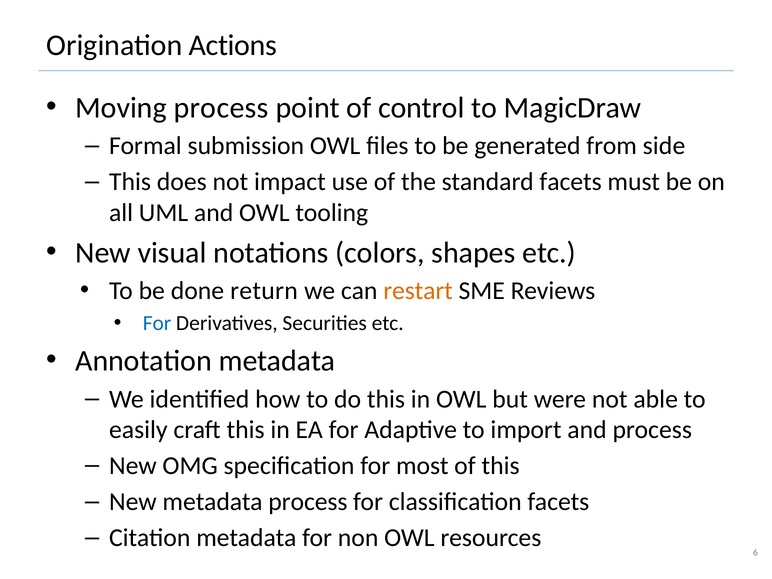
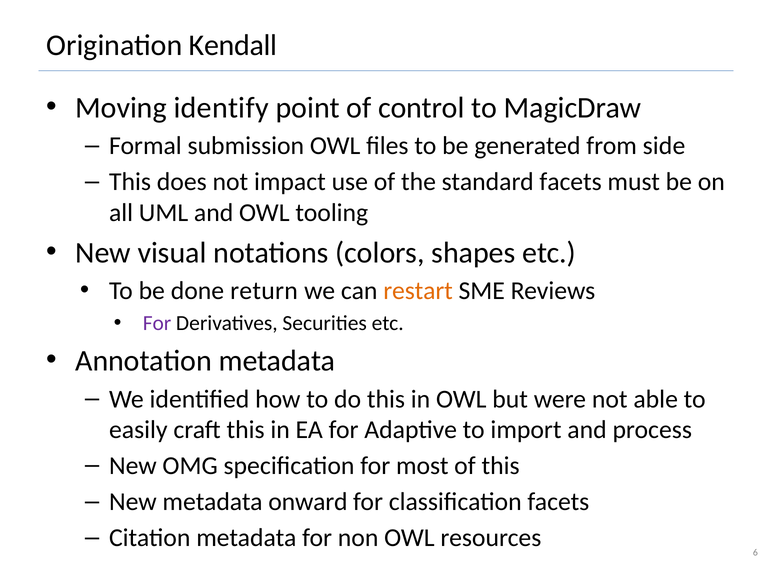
Actions: Actions -> Kendall
Moving process: process -> identify
For at (157, 323) colour: blue -> purple
metadata process: process -> onward
